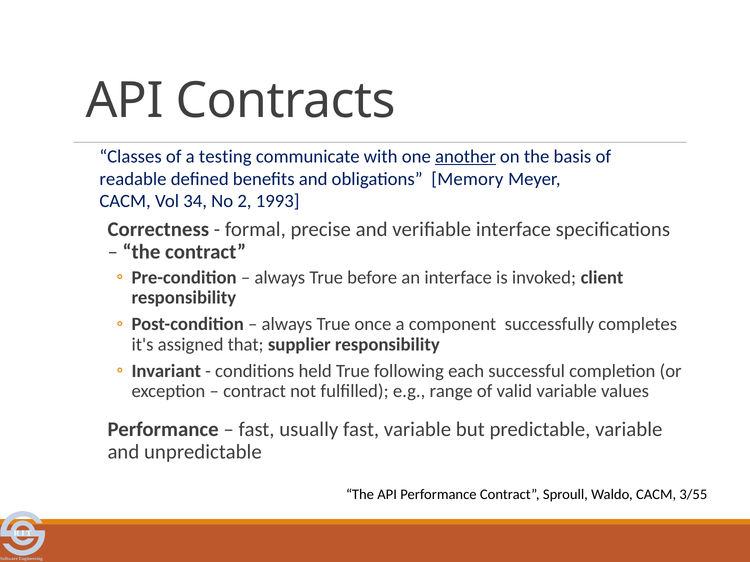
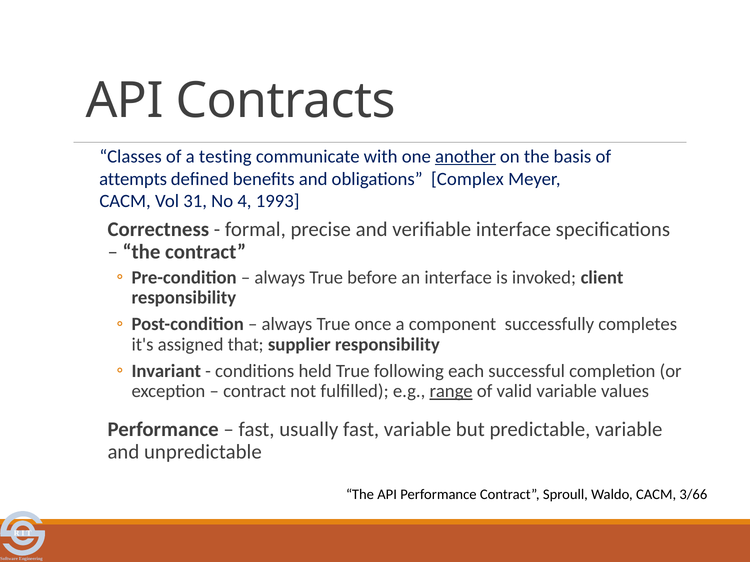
readable: readable -> attempts
Memory: Memory -> Complex
34: 34 -> 31
2: 2 -> 4
range underline: none -> present
3/55: 3/55 -> 3/66
